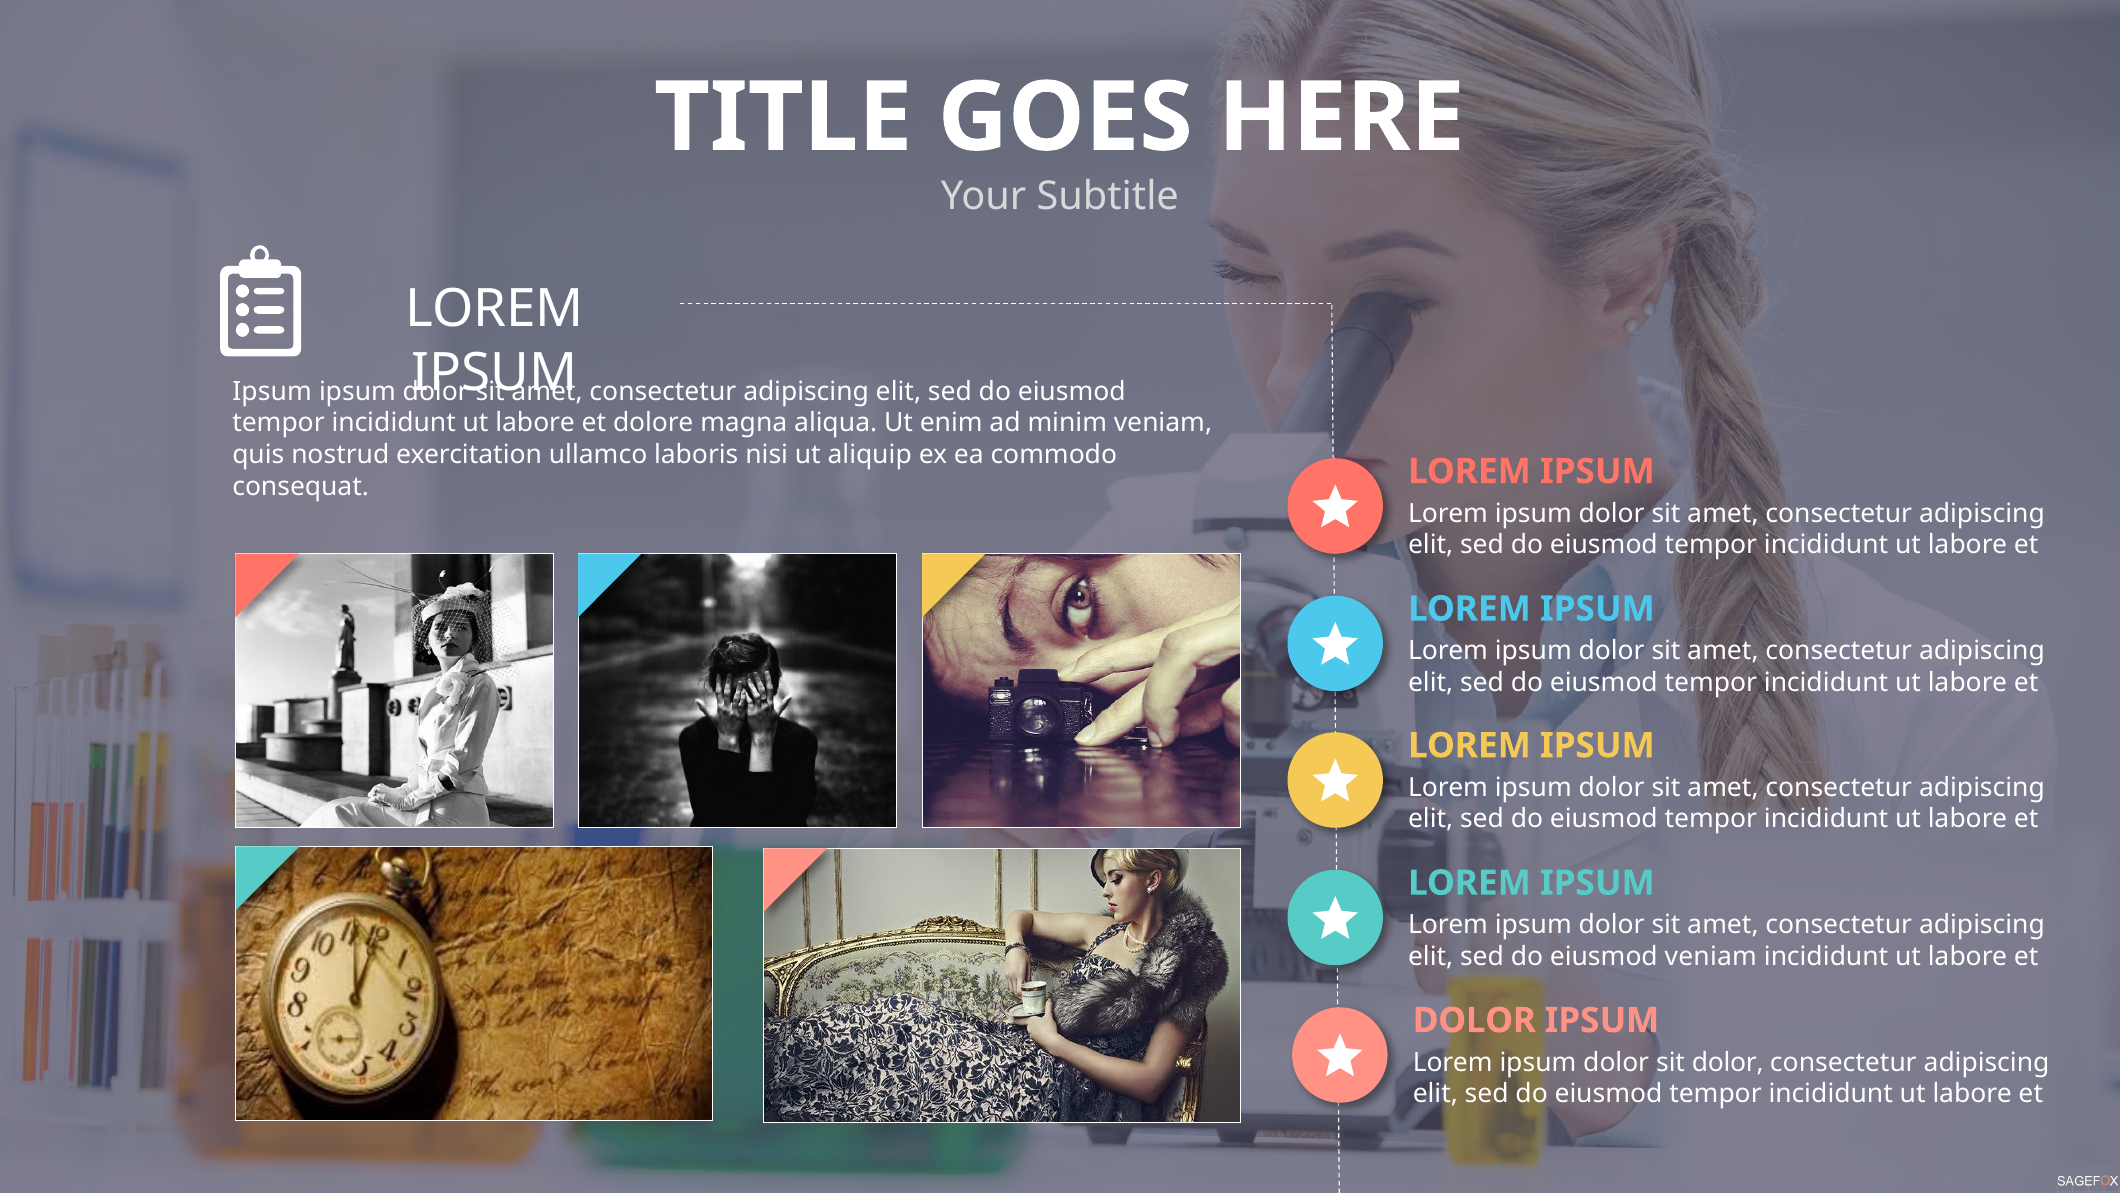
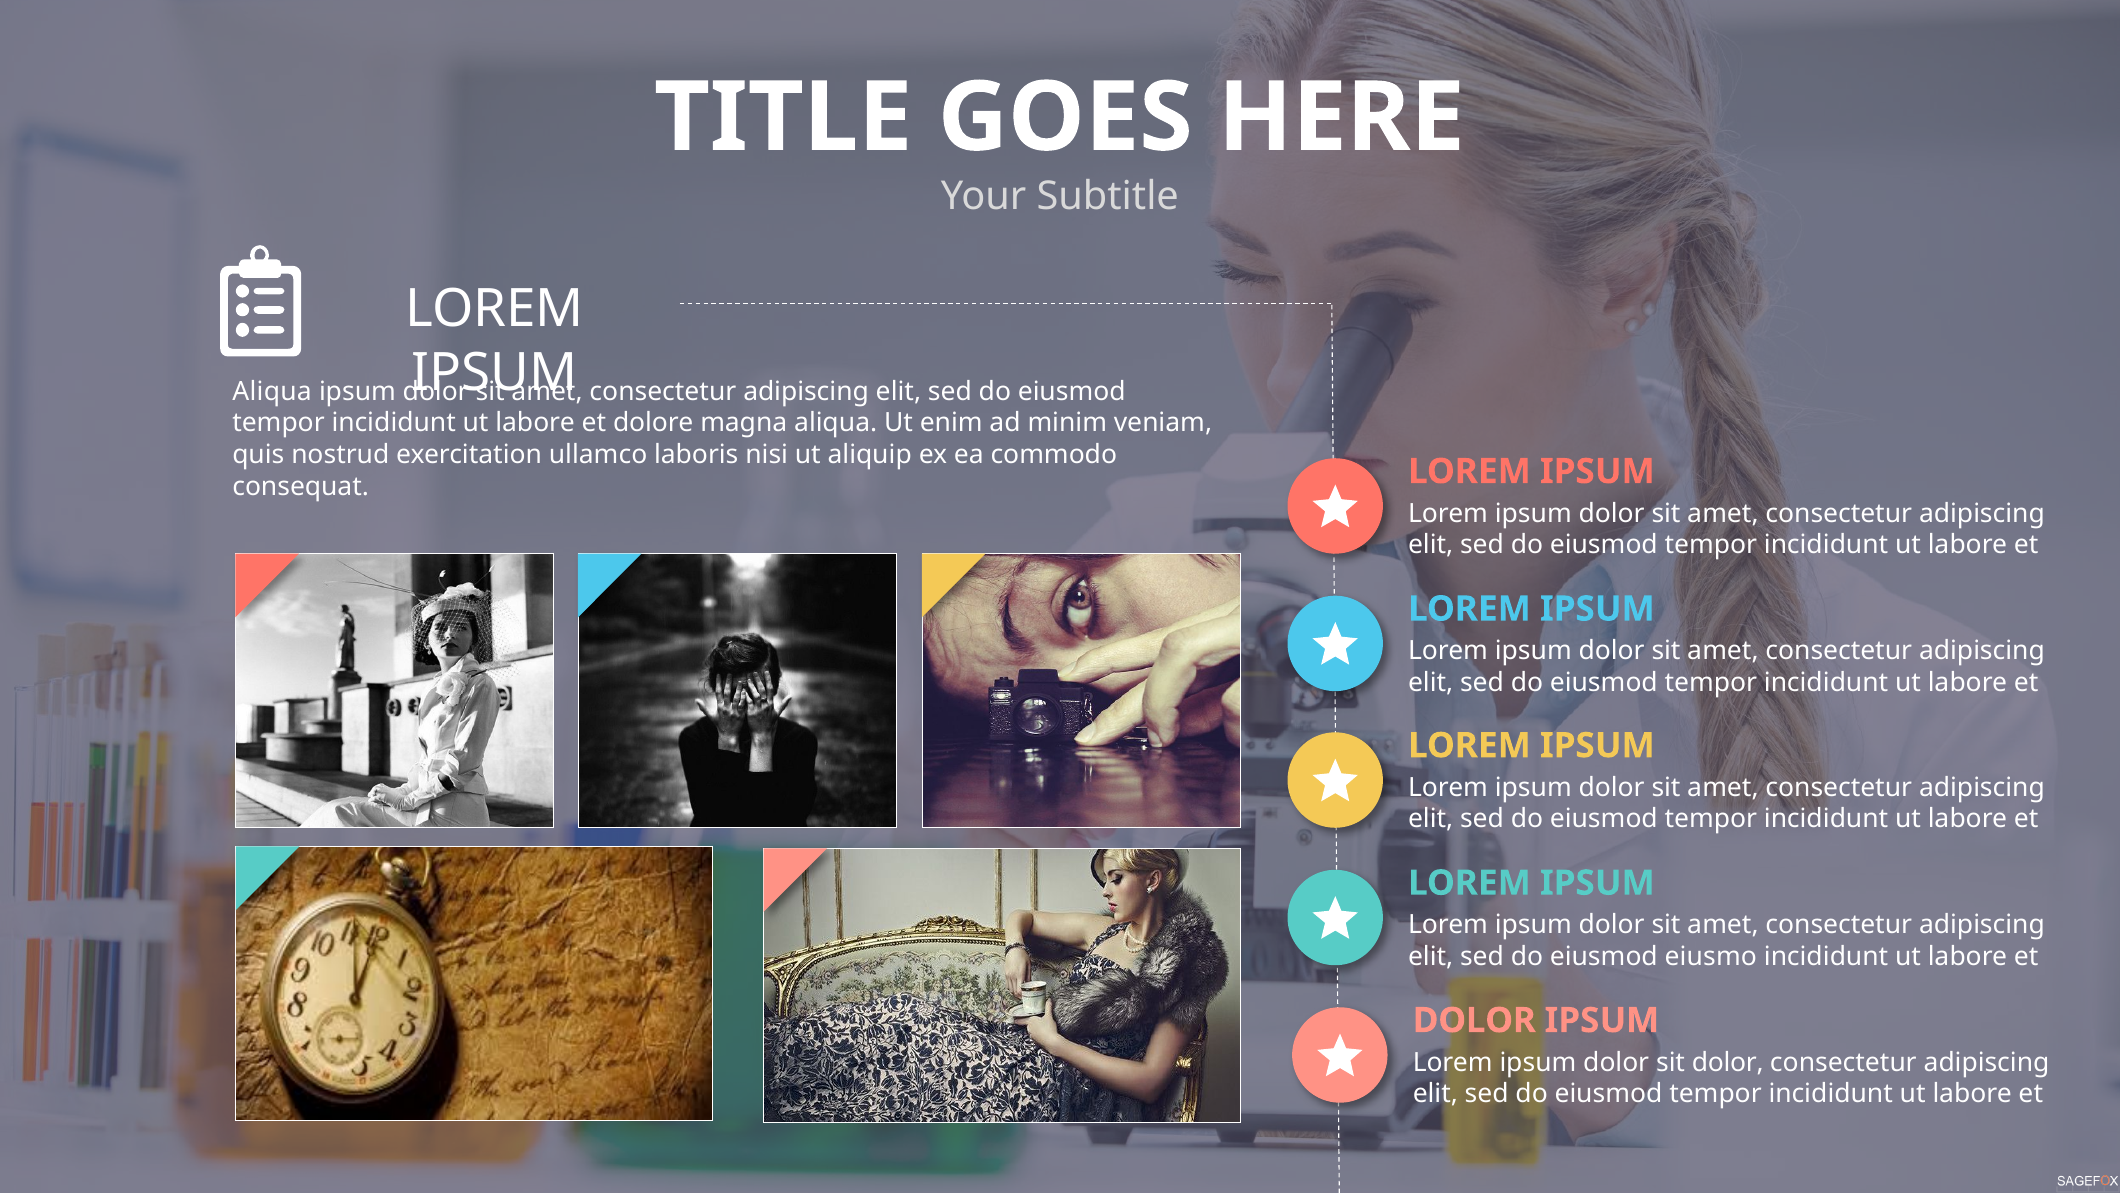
Ipsum at (272, 391): Ipsum -> Aliqua
eiusmod veniam: veniam -> eiusmo
